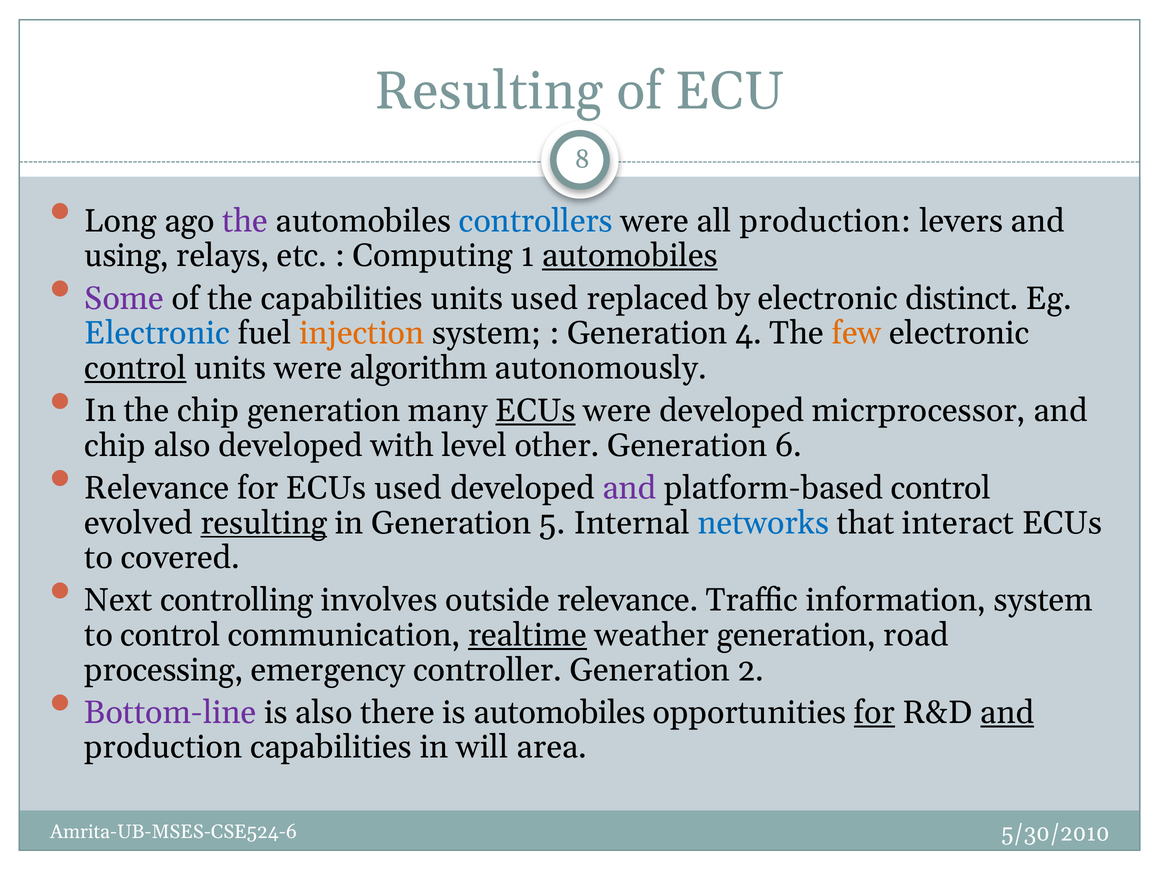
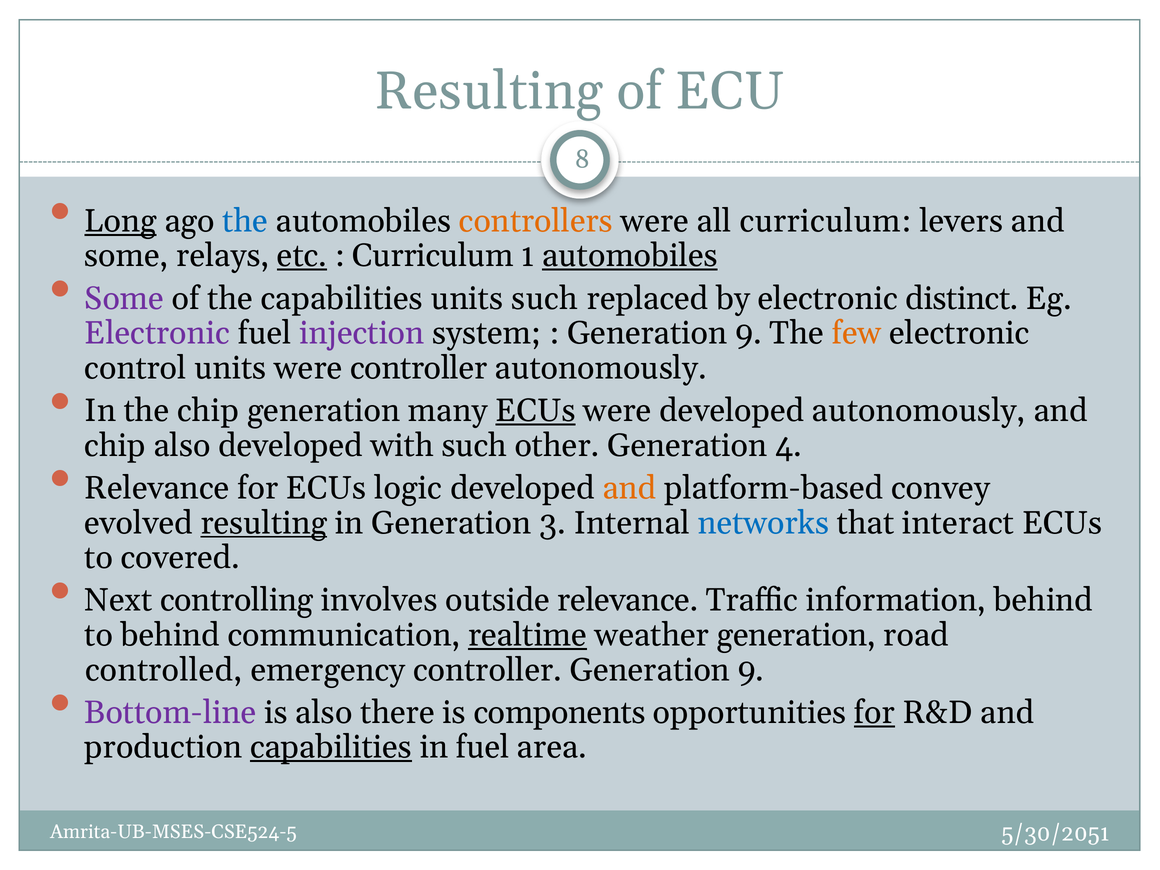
Long underline: none -> present
the at (245, 221) colour: purple -> blue
controllers colour: blue -> orange
all production: production -> curriculum
using at (127, 256): using -> some
etc underline: none -> present
Computing at (433, 256): Computing -> Curriculum
units used: used -> such
Electronic at (157, 333) colour: blue -> purple
injection colour: orange -> purple
4 at (748, 333): 4 -> 9
control at (135, 368) underline: present -> none
were algorithm: algorithm -> controller
developed micrprocessor: micrprocessor -> autonomously
with level: level -> such
6: 6 -> 4
ECUs used: used -> logic
and at (630, 488) colour: purple -> orange
platform-based control: control -> convey
5: 5 -> 3
information system: system -> behind
to control: control -> behind
processing: processing -> controlled
2 at (751, 670): 2 -> 9
is automobiles: automobiles -> components
and at (1007, 712) underline: present -> none
capabilities at (331, 747) underline: none -> present
in will: will -> fuel
Amrita-UB-MSES-CSE524-6: Amrita-UB-MSES-CSE524-6 -> Amrita-UB-MSES-CSE524-5
5/30/2010: 5/30/2010 -> 5/30/2051
